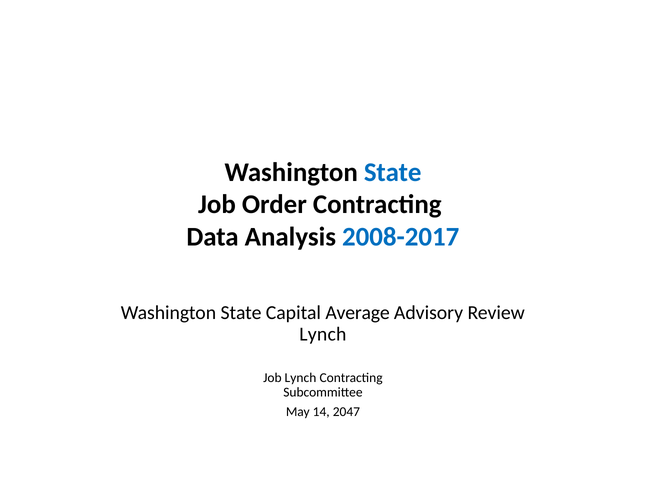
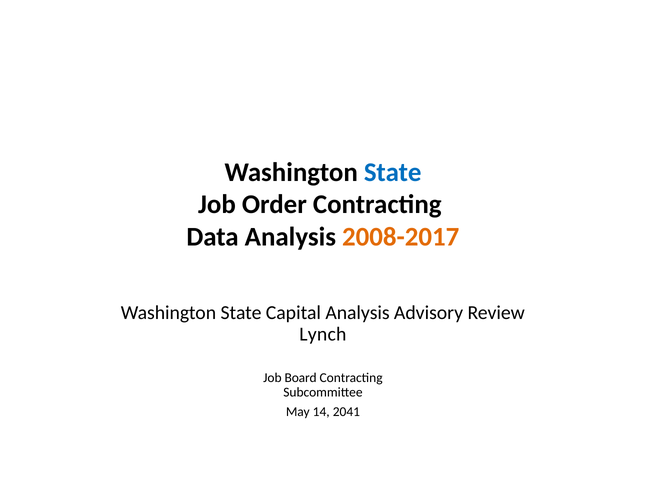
2008-2017 colour: blue -> orange
Capital Average: Average -> Analysis
Job Lynch: Lynch -> Board
2047: 2047 -> 2041
